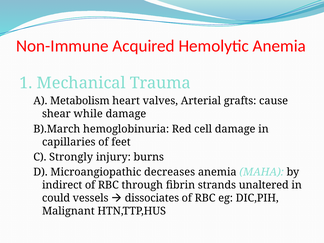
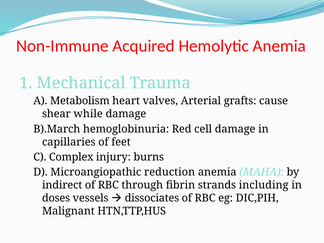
Strongly: Strongly -> Complex
decreases: decreases -> reduction
unaltered: unaltered -> including
could: could -> doses
